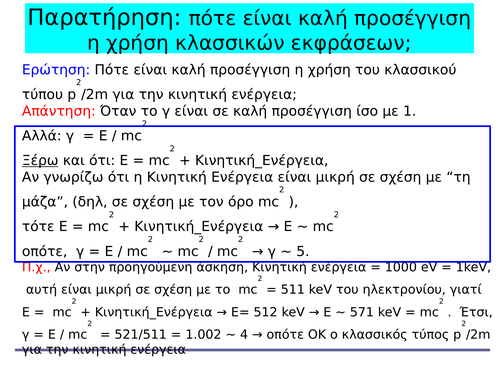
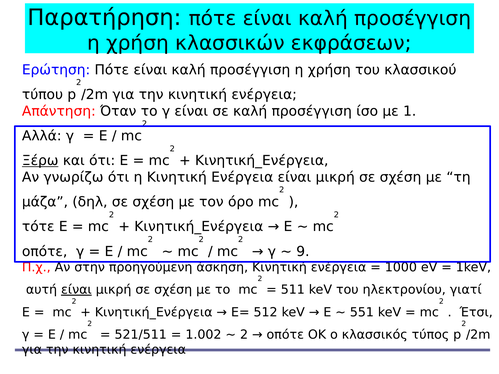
5: 5 -> 9
είναι at (76, 290) underline: none -> present
571: 571 -> 551
4 at (244, 335): 4 -> 2
